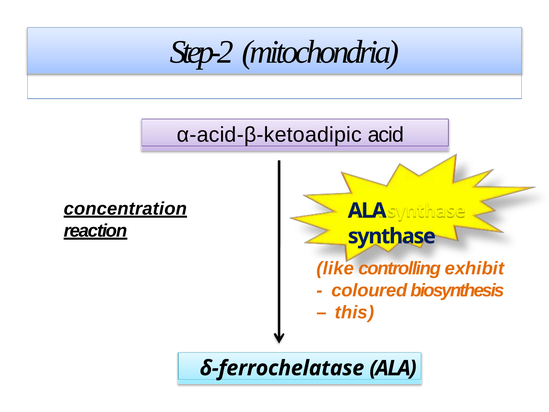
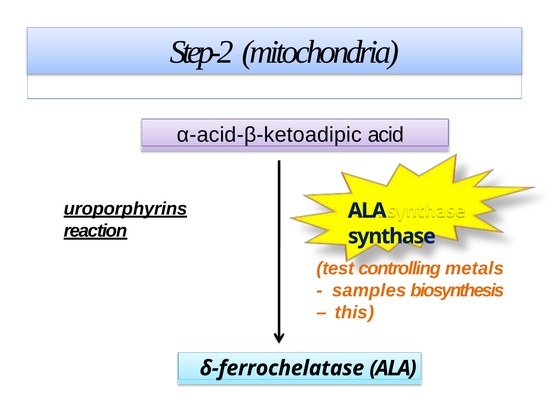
concentration: concentration -> uroporphyrins
like: like -> test
exhibit: exhibit -> metals
coloured: coloured -> samples
